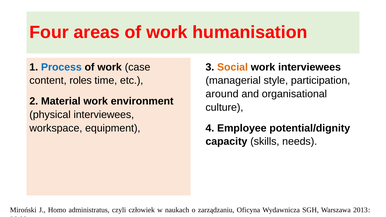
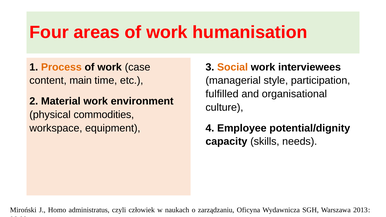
Process colour: blue -> orange
roles: roles -> main
around: around -> fulfilled
physical interviewees: interviewees -> commodities
